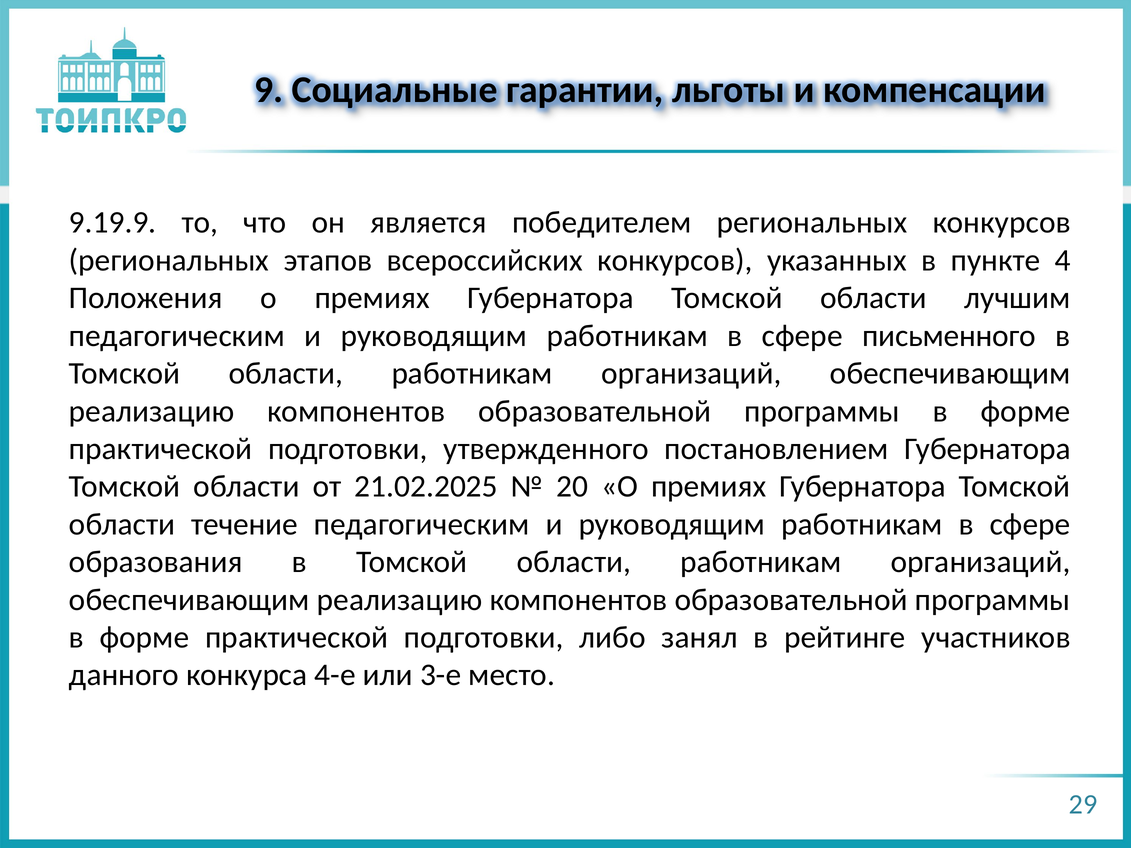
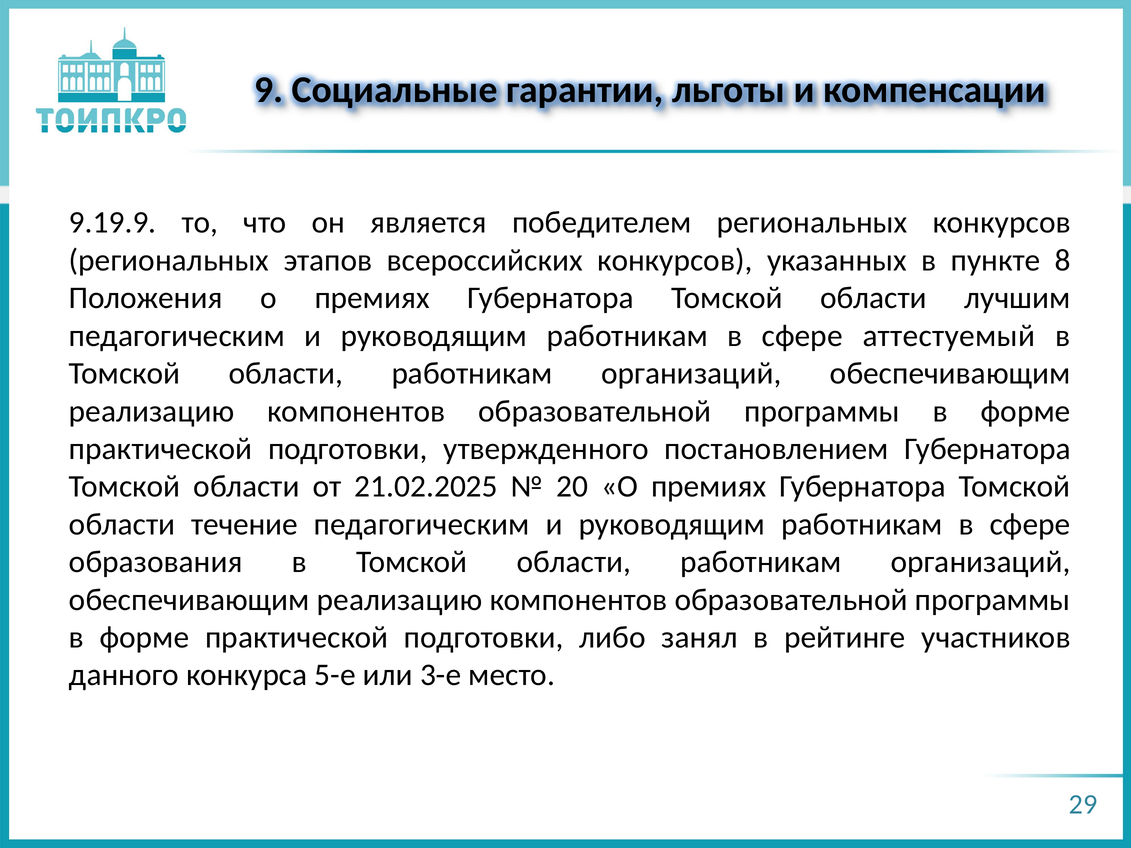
4: 4 -> 8
письменного: письменного -> аттестуемый
4-е: 4-е -> 5-е
